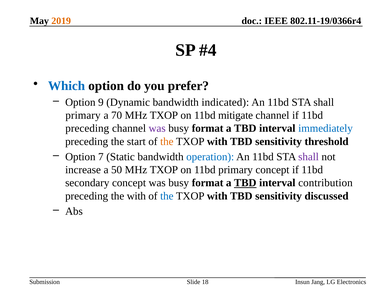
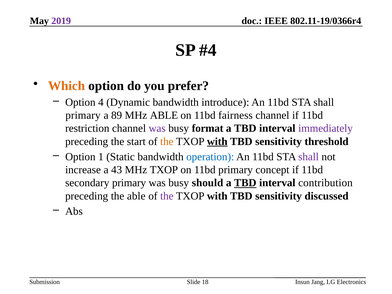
2019 colour: orange -> purple
Which colour: blue -> orange
9: 9 -> 4
indicated: indicated -> introduce
70: 70 -> 89
TXOP at (164, 115): TXOP -> ABLE
mitigate: mitigate -> fairness
preceding at (87, 128): preceding -> restriction
immediately colour: blue -> purple
with at (217, 141) underline: none -> present
7: 7 -> 1
50: 50 -> 43
secondary concept: concept -> primary
format at (208, 183): format -> should
the with: with -> able
the at (167, 196) colour: blue -> purple
